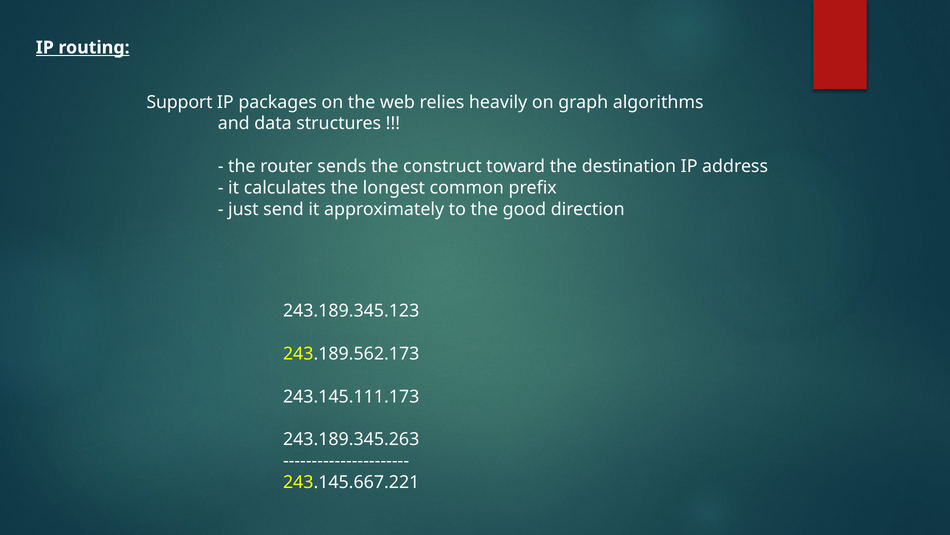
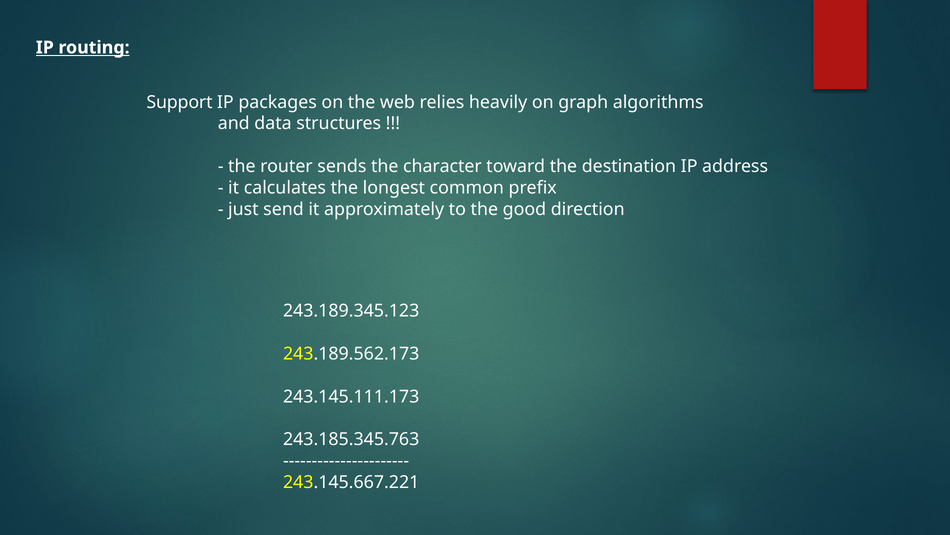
construct: construct -> character
243.189.345.263: 243.189.345.263 -> 243.185.345.763
